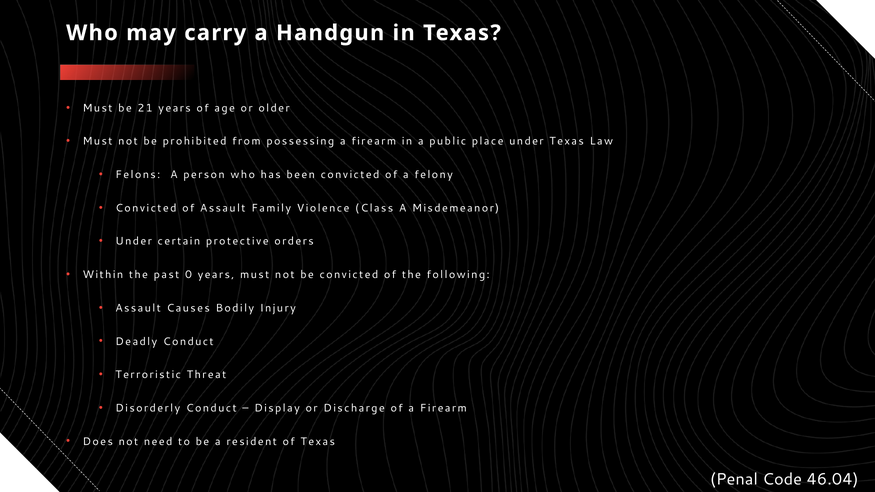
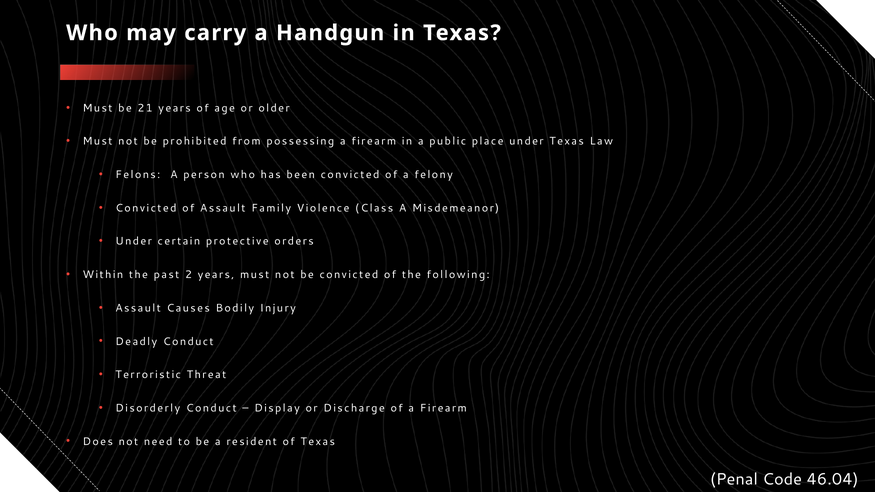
0: 0 -> 2
